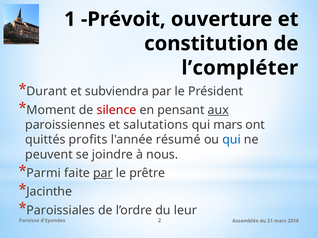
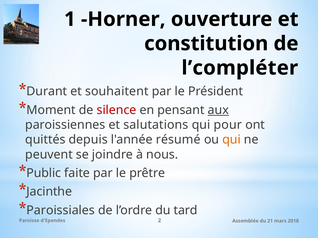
Prévoit: Prévoit -> Horner
subviendra: subviendra -> souhaitent
qui mars: mars -> pour
profits: profits -> depuis
qui at (232, 140) colour: blue -> orange
Parmi: Parmi -> Public
par at (103, 173) underline: present -> none
leur: leur -> tard
